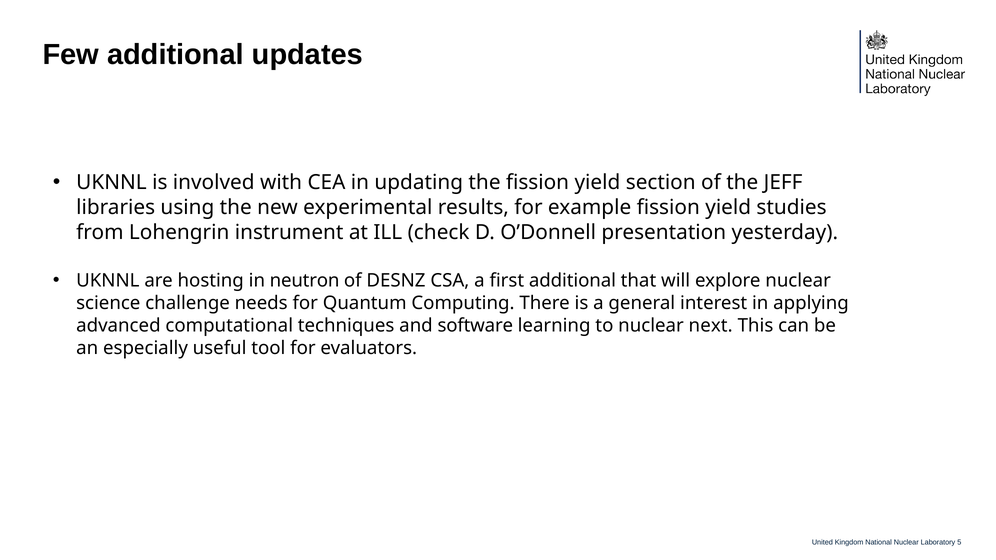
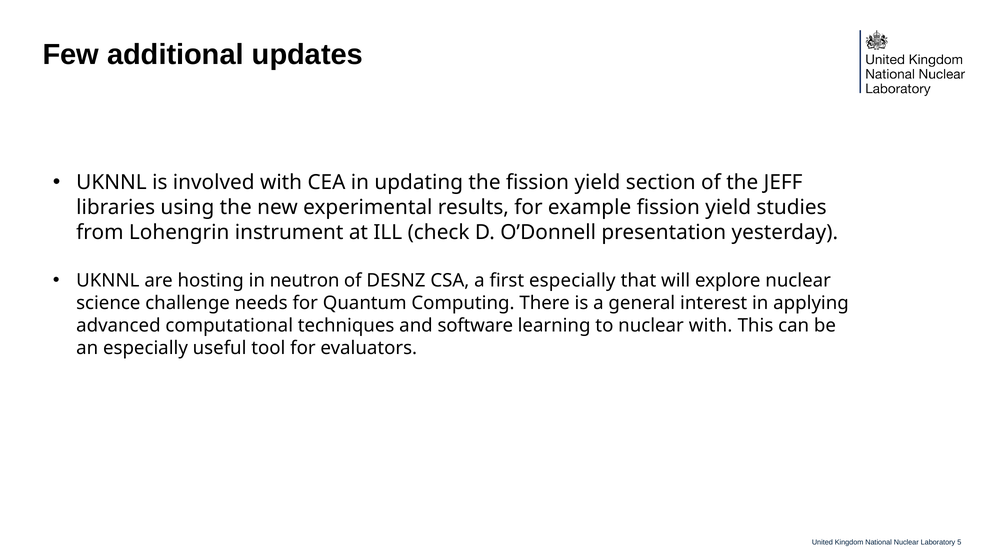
first additional: additional -> especially
nuclear next: next -> with
